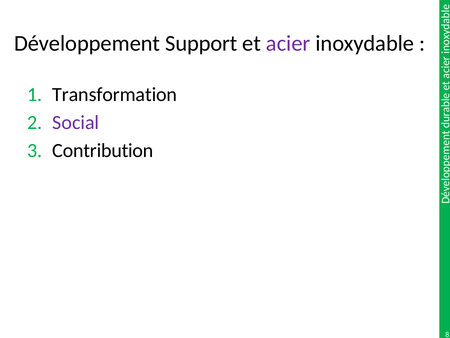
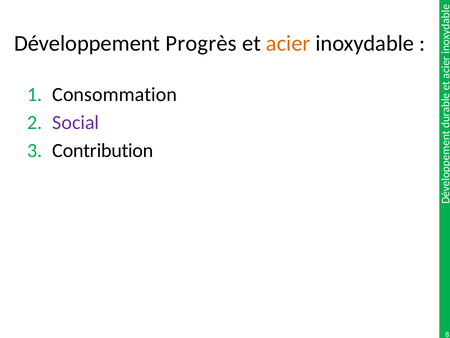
Support: Support -> Progrès
acier colour: purple -> orange
Transformation: Transformation -> Consommation
